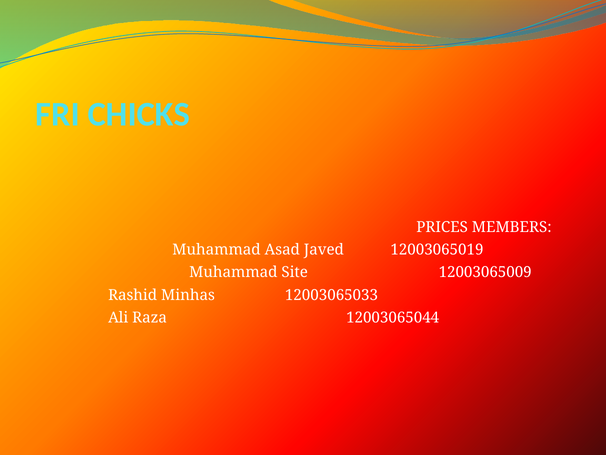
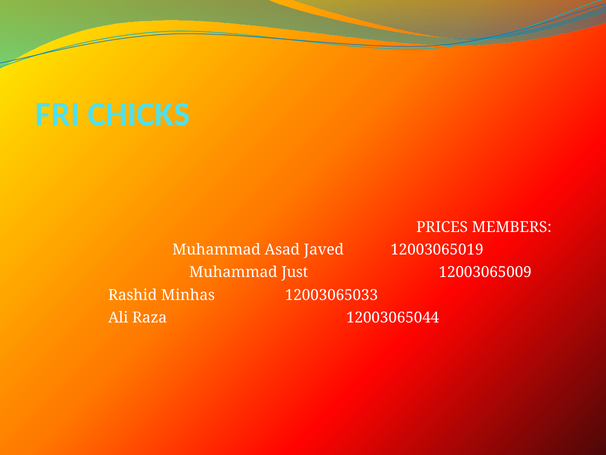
Site: Site -> Just
